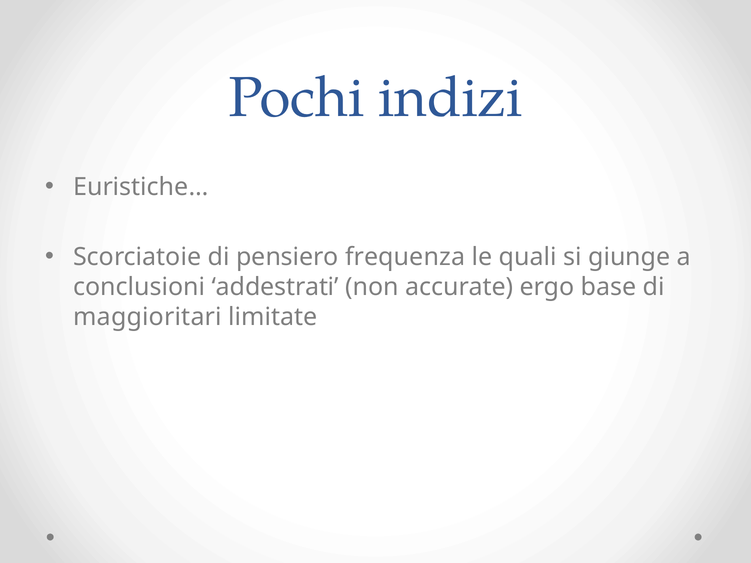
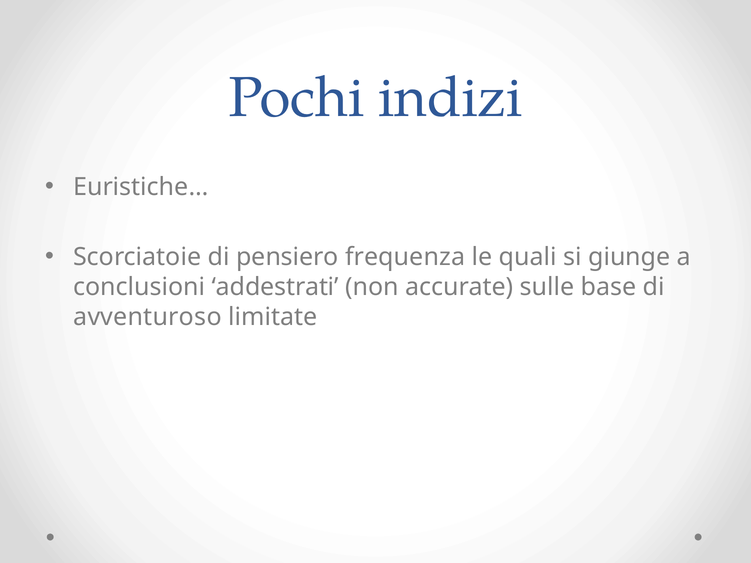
ergo: ergo -> sulle
maggioritari: maggioritari -> avventuroso
